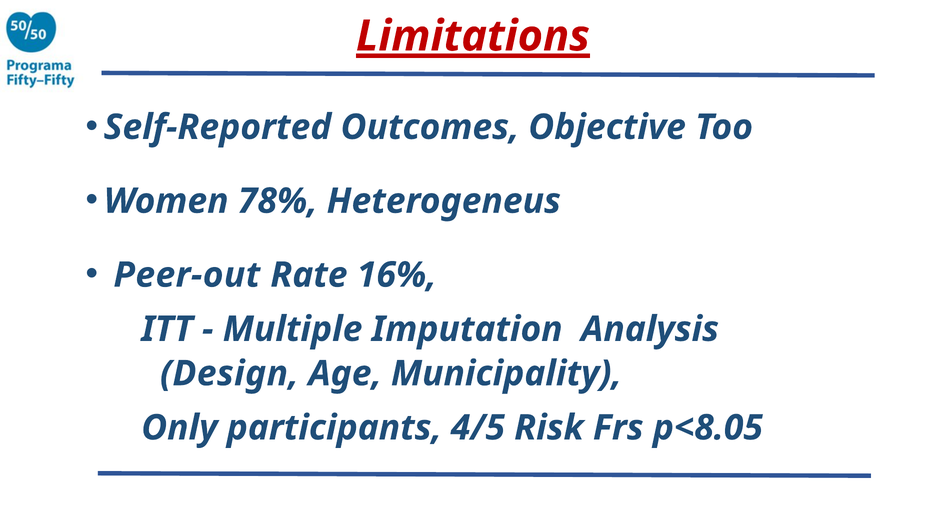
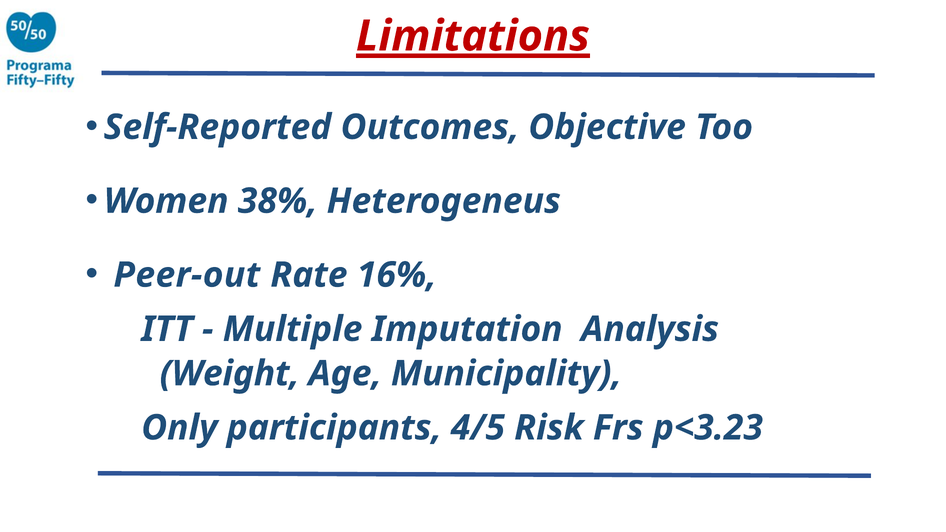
78%: 78% -> 38%
Design: Design -> Weight
p<8.05: p<8.05 -> p<3.23
